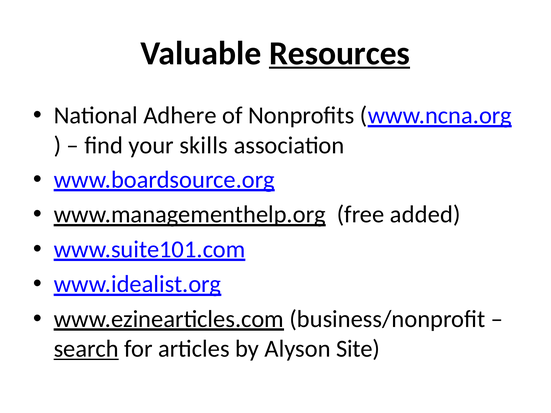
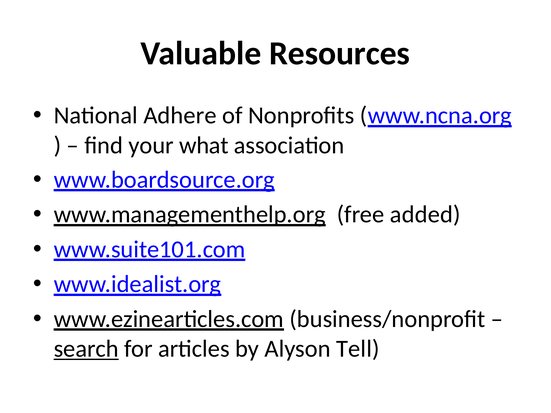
Resources underline: present -> none
skills: skills -> what
Site: Site -> Tell
